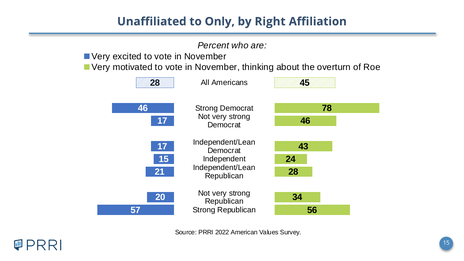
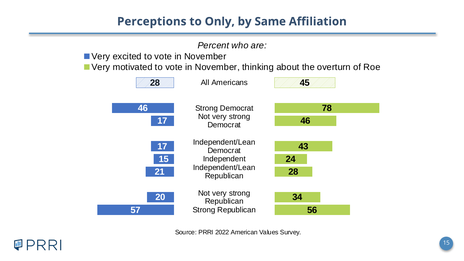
Unaffiliated: Unaffiliated -> Perceptions
Right: Right -> Same
